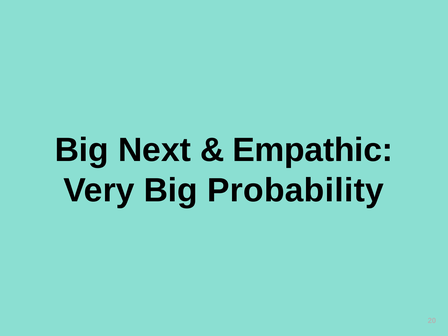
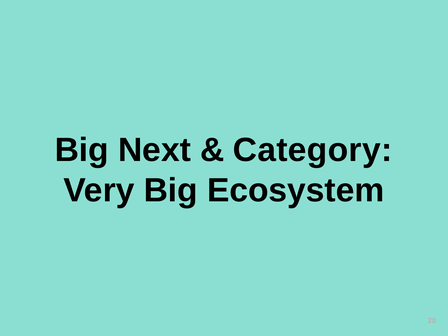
Empathic: Empathic -> Category
Probability: Probability -> Ecosystem
